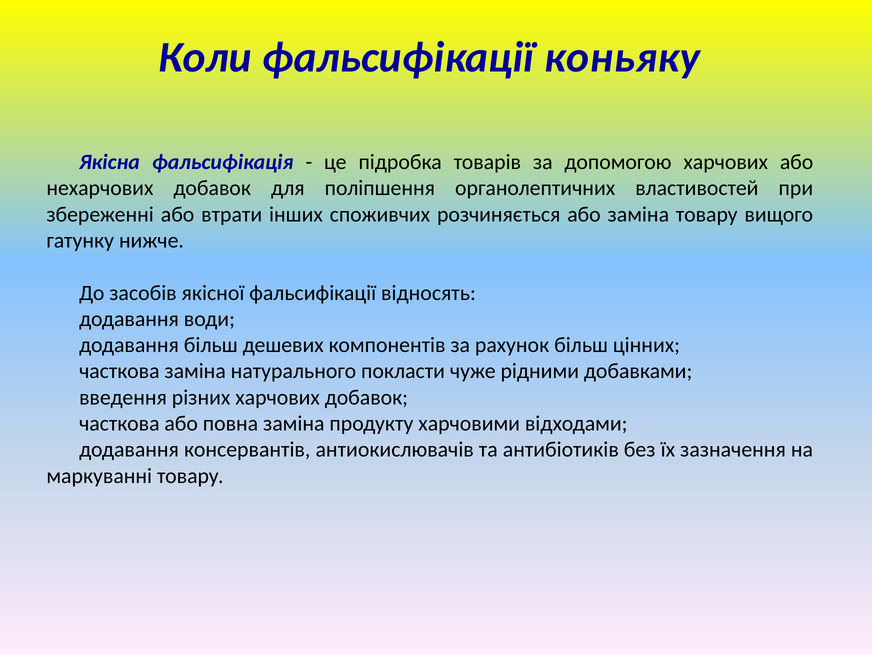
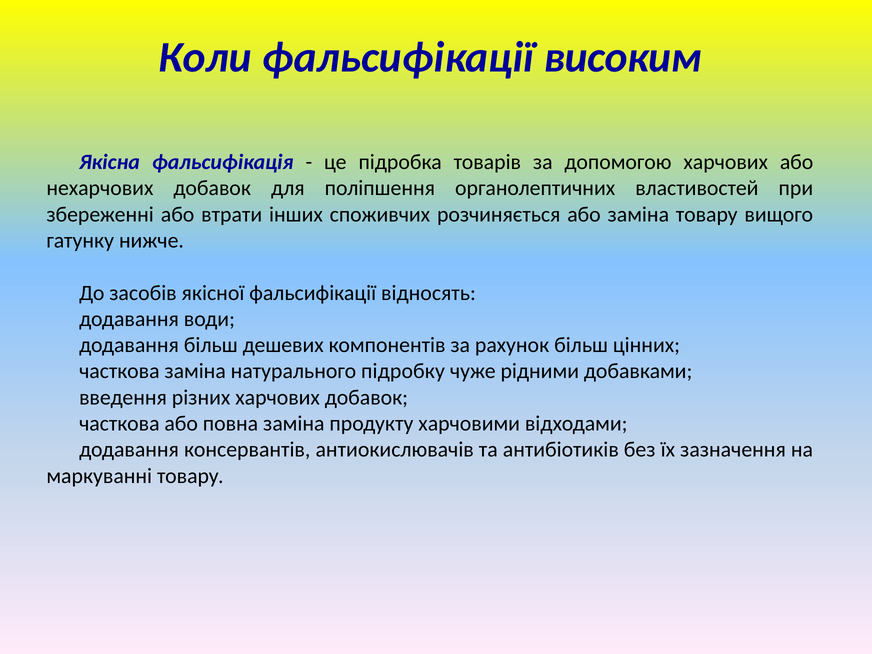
коньяку: коньяку -> високим
покласти: покласти -> підробку
